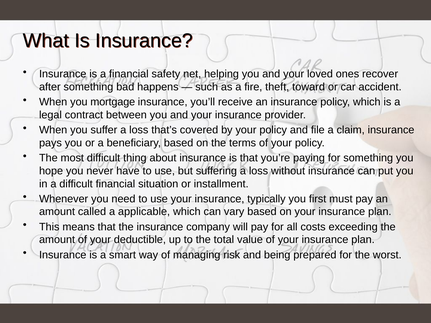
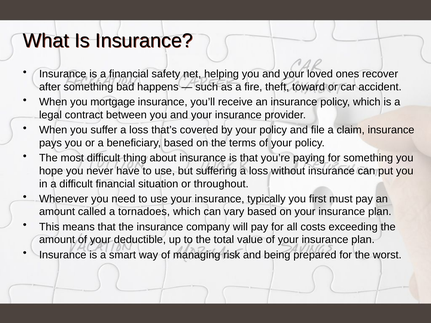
installment: installment -> throughout
applicable: applicable -> tornadoes
